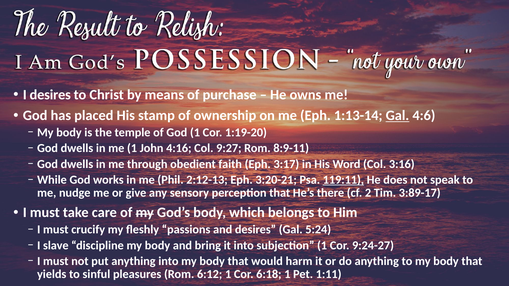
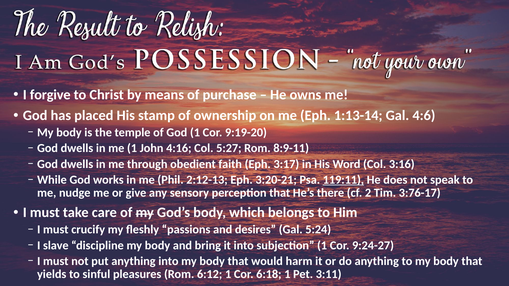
I desires: desires -> forgive
Gal at (397, 116) underline: present -> none
1:19-20: 1:19-20 -> 9:19-20
9:27: 9:27 -> 5:27
3:89-17: 3:89-17 -> 3:76-17
1:11: 1:11 -> 3:11
